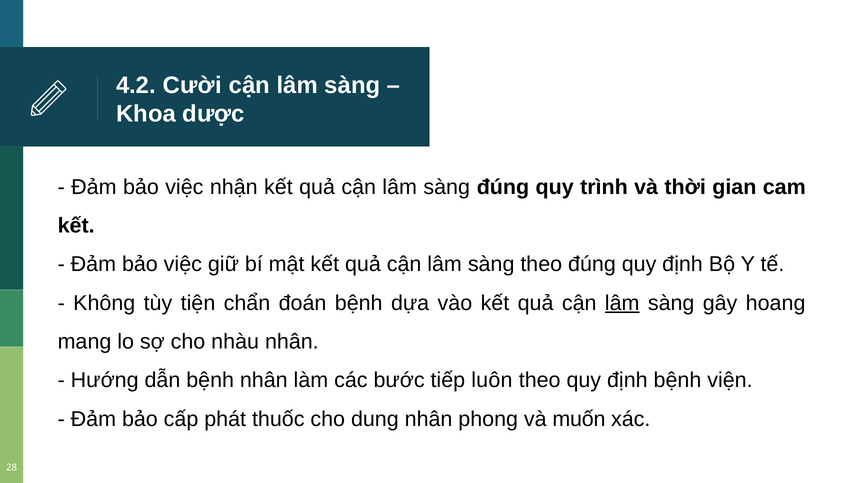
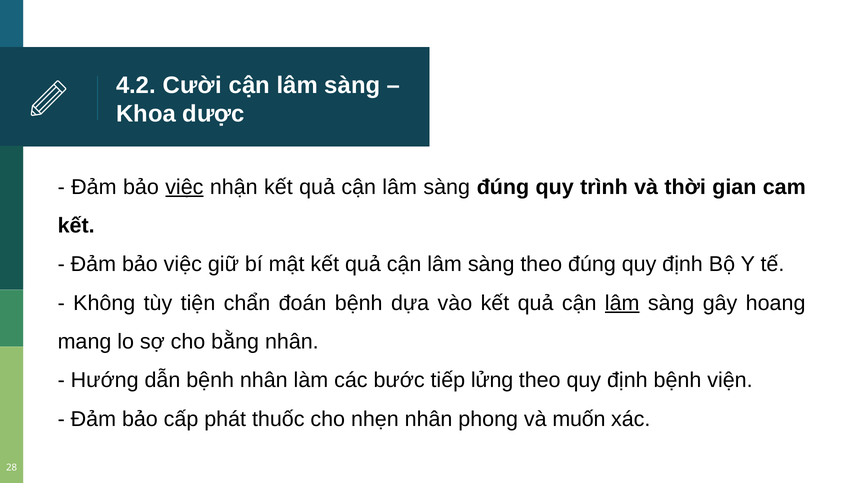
việc at (184, 187) underline: none -> present
nhàu: nhàu -> bằng
luôn: luôn -> lửng
dung: dung -> nhẹn
